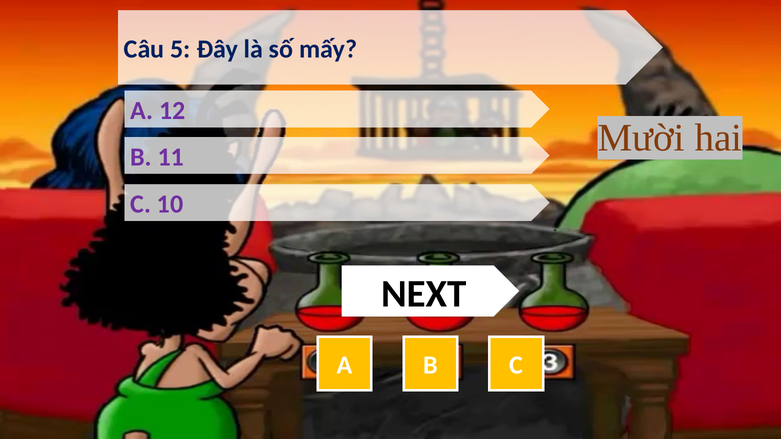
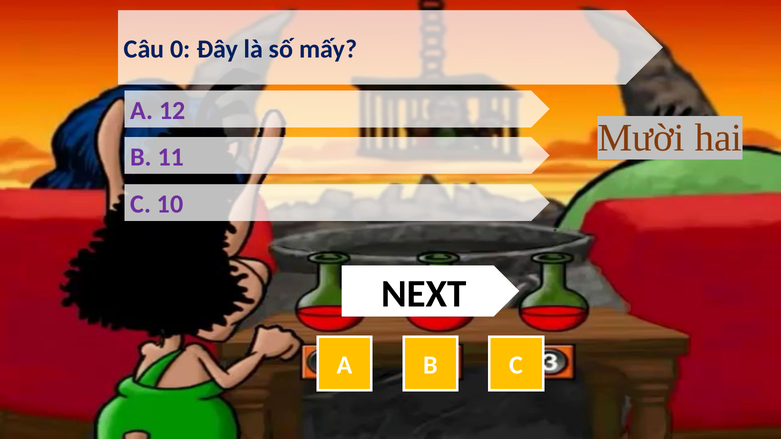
5: 5 -> 0
